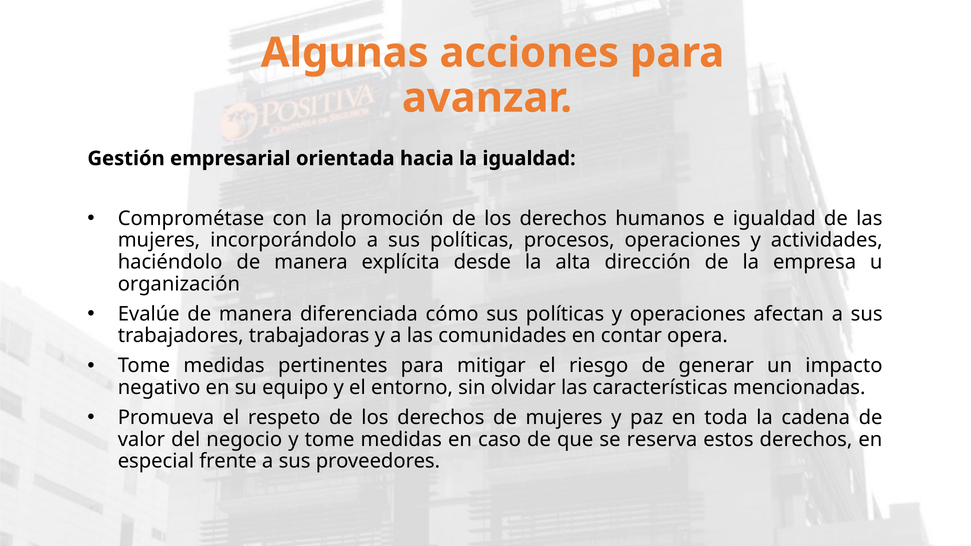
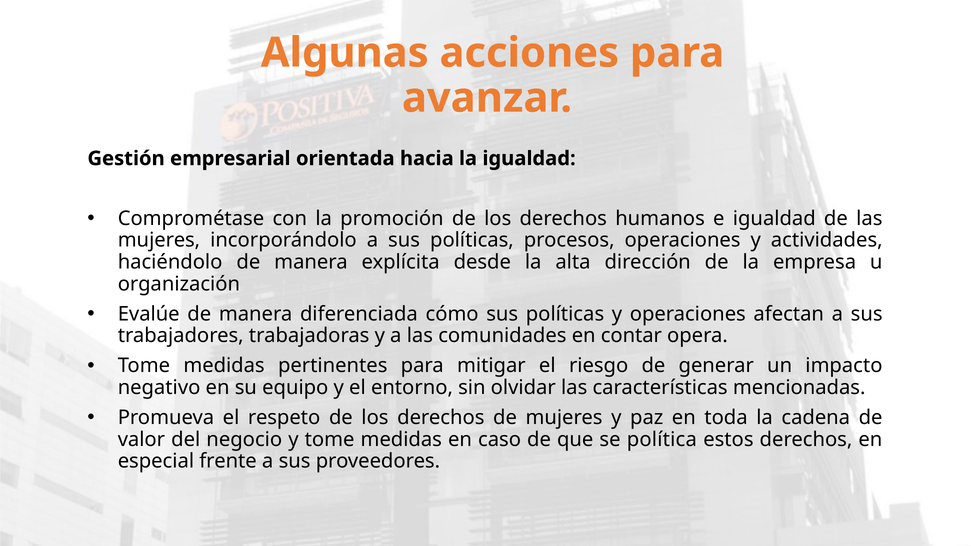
reserva: reserva -> política
